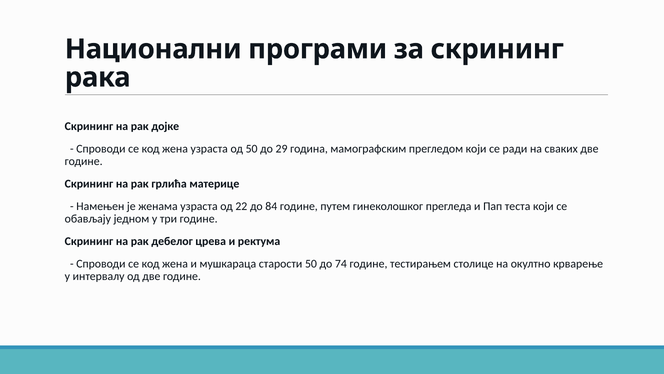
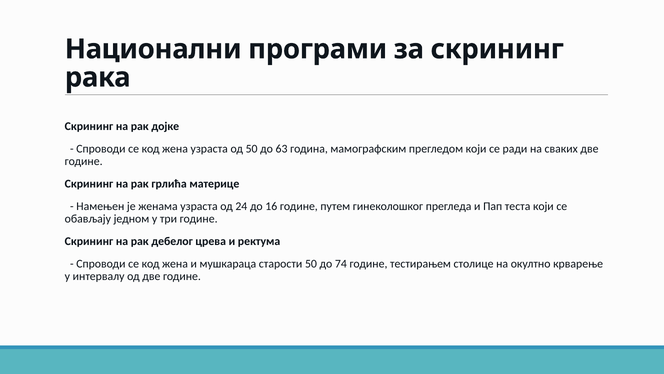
29: 29 -> 63
22: 22 -> 24
84: 84 -> 16
